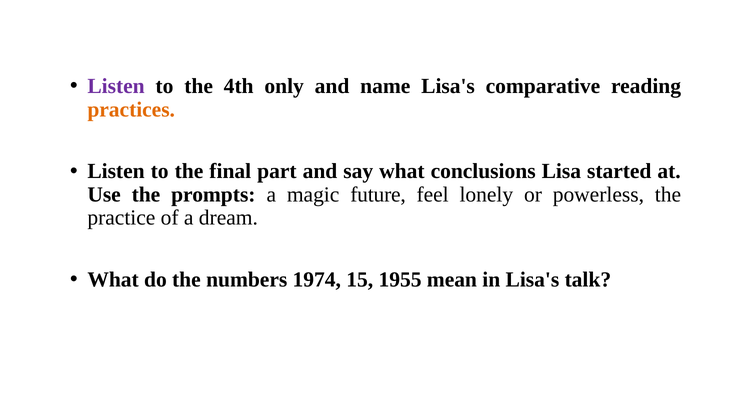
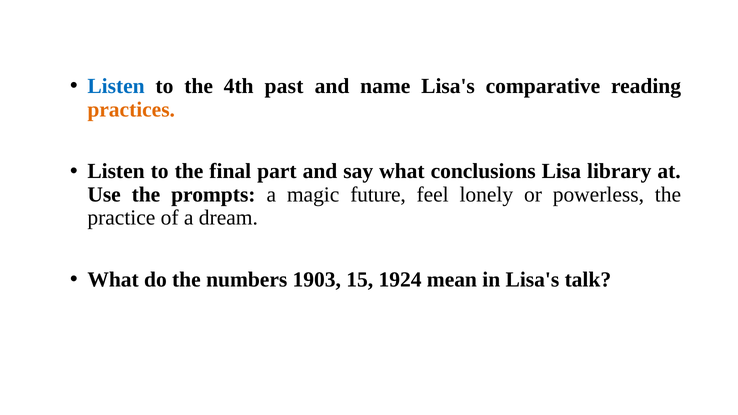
Listen at (116, 86) colour: purple -> blue
only: only -> past
started: started -> library
1974: 1974 -> 1903
1955: 1955 -> 1924
